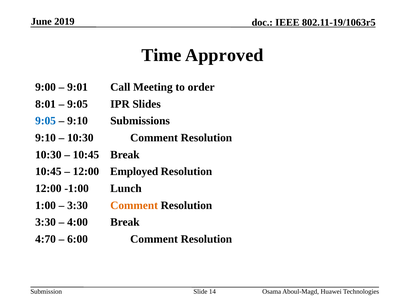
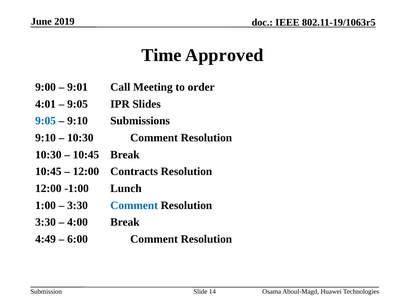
8:01: 8:01 -> 4:01
Employed: Employed -> Contracts
Comment at (134, 206) colour: orange -> blue
4:70: 4:70 -> 4:49
